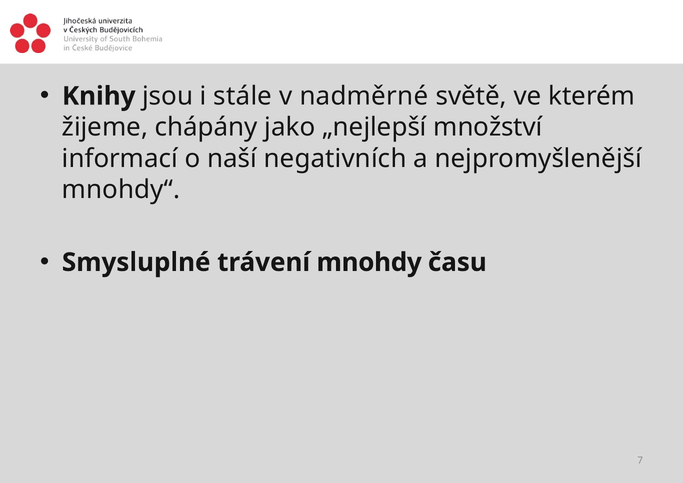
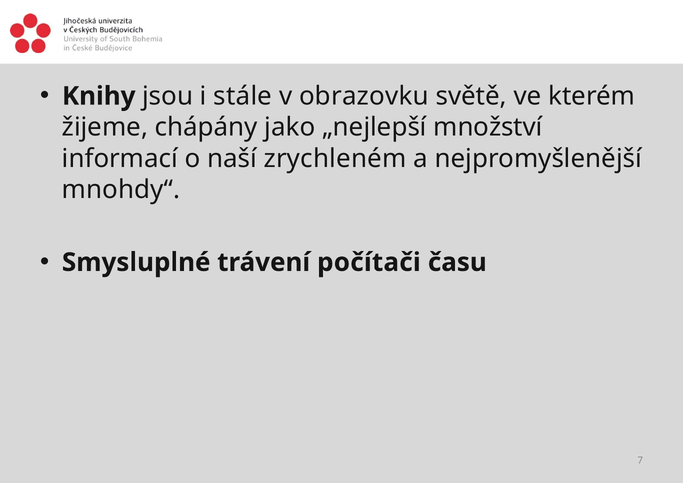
nadměrné: nadměrné -> obrazovku
negativních: negativních -> zrychleném
mnohdy: mnohdy -> počítači
